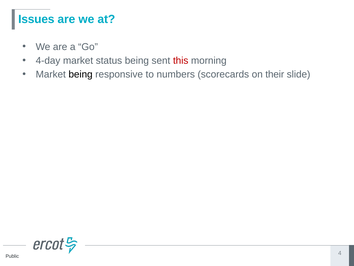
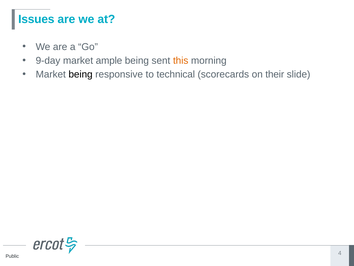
4-day: 4-day -> 9-day
status: status -> ample
this colour: red -> orange
numbers: numbers -> technical
